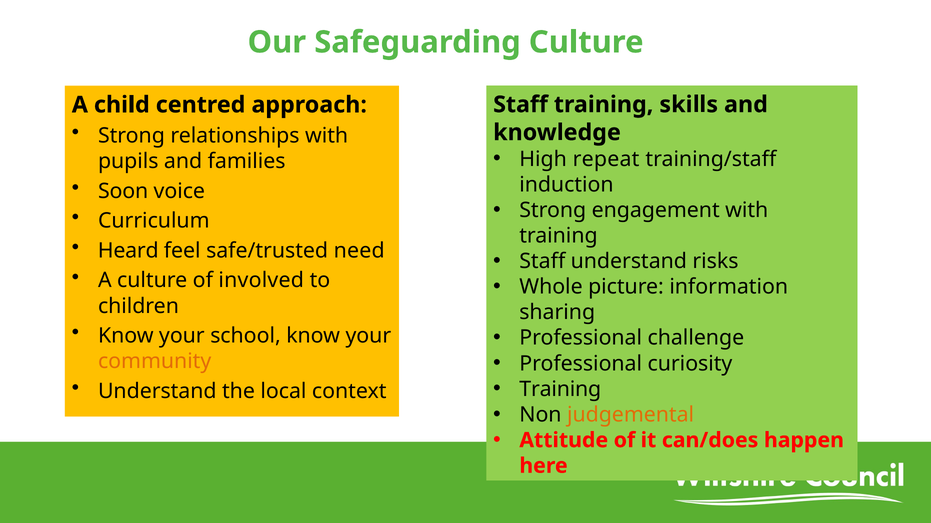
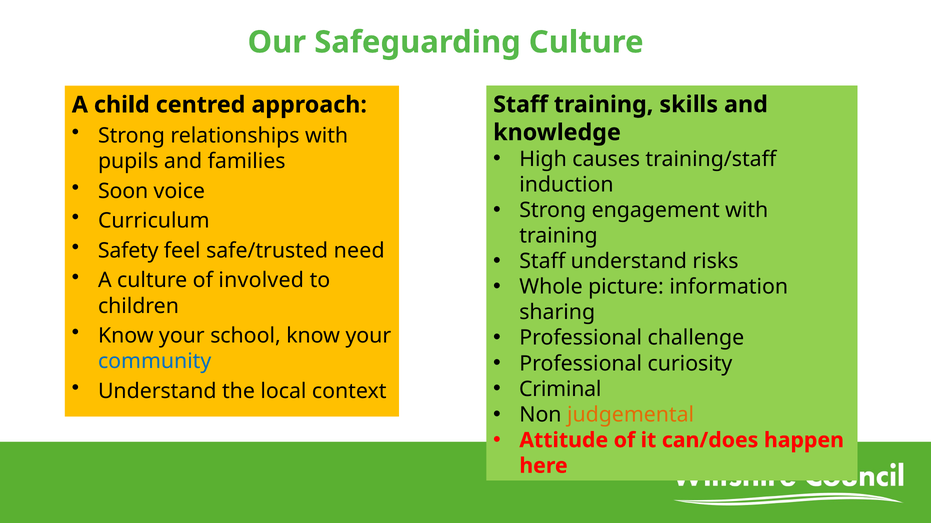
repeat: repeat -> causes
Heard: Heard -> Safety
community colour: orange -> blue
Training at (560, 390): Training -> Criminal
